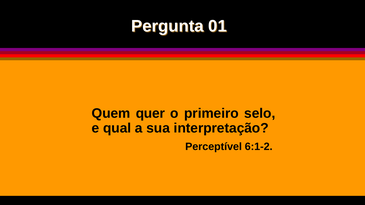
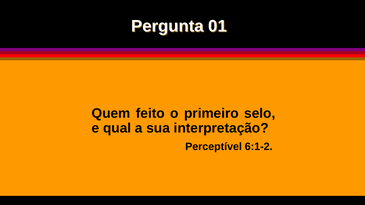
quer: quer -> feito
